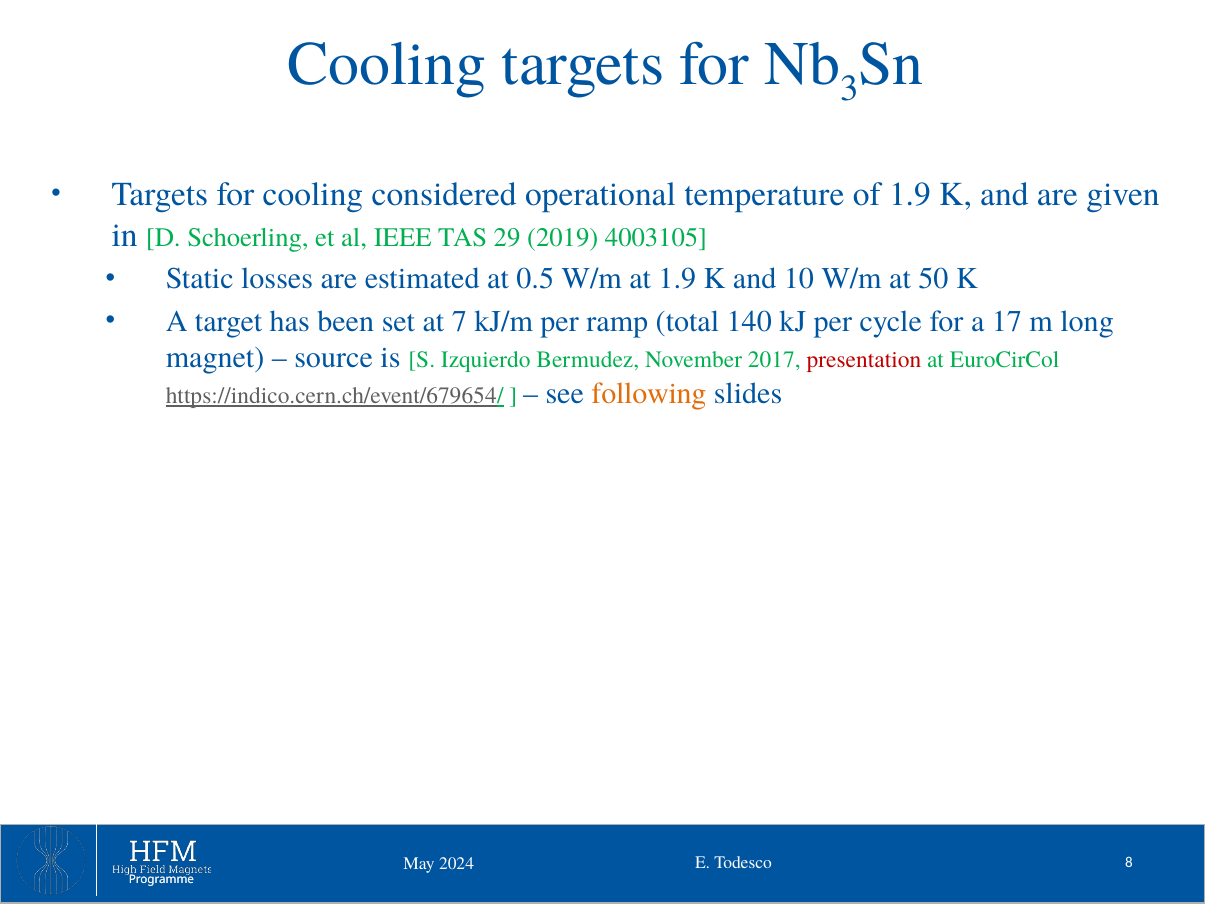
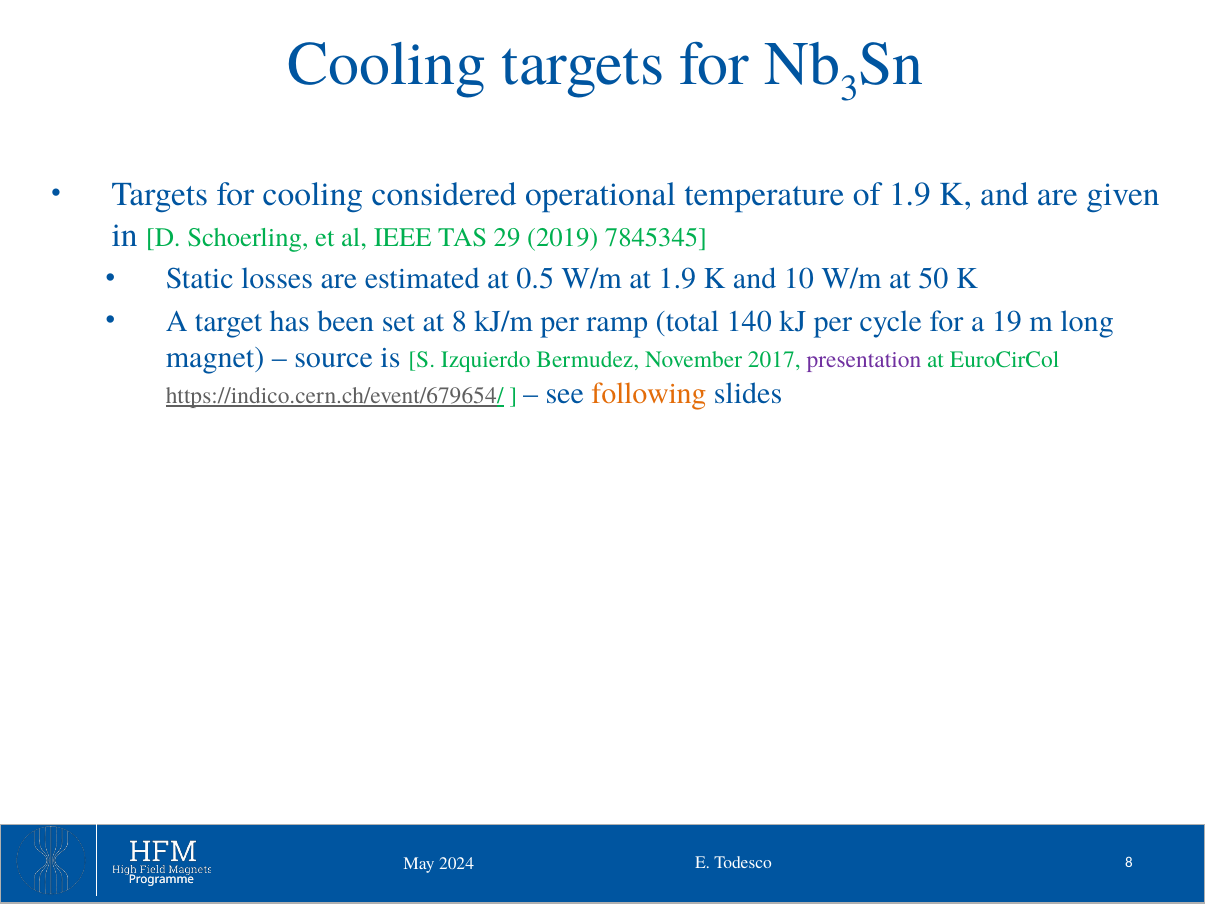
4003105: 4003105 -> 7845345
at 7: 7 -> 8
17: 17 -> 19
presentation colour: red -> purple
